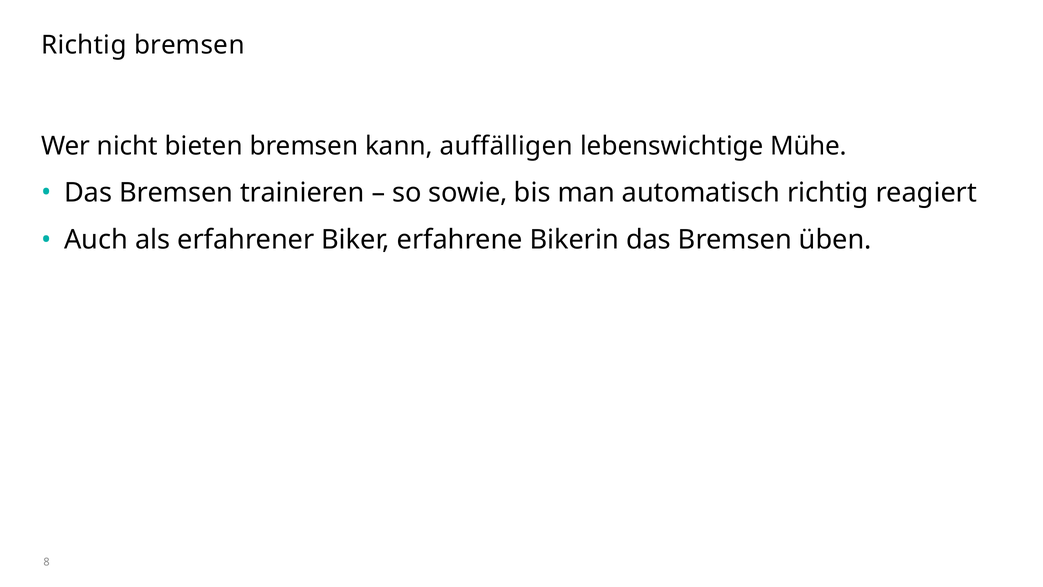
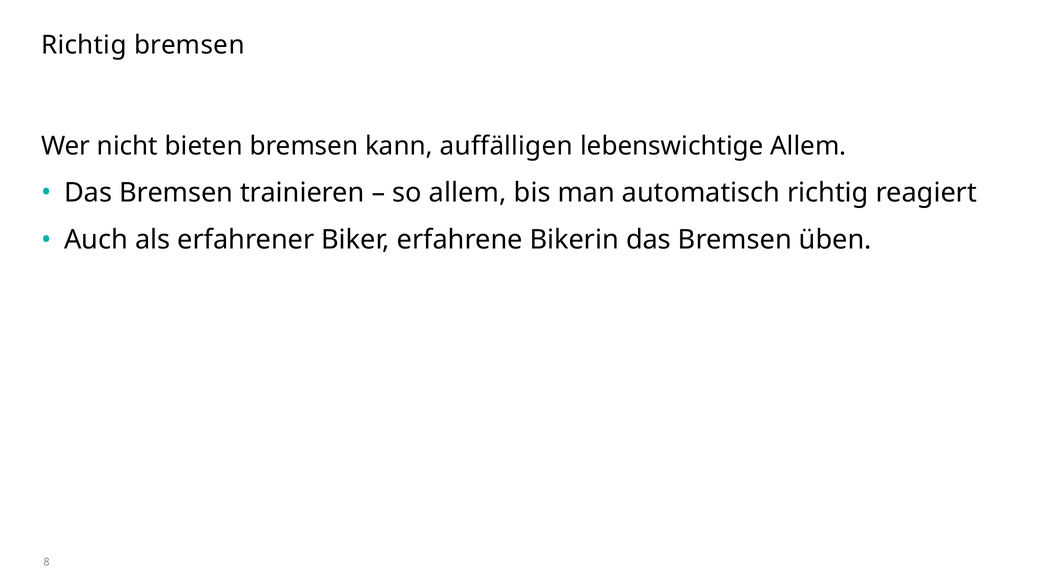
lebenswichtige Mühe: Mühe -> Allem
so sowie: sowie -> allem
